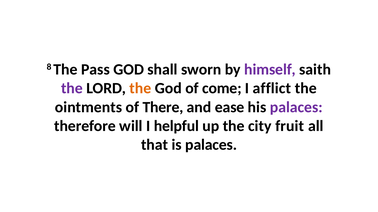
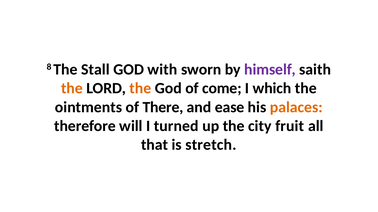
Pass: Pass -> Stall
shall: shall -> with
the at (72, 89) colour: purple -> orange
afflict: afflict -> which
palaces at (296, 107) colour: purple -> orange
helpful: helpful -> turned
is palaces: palaces -> stretch
